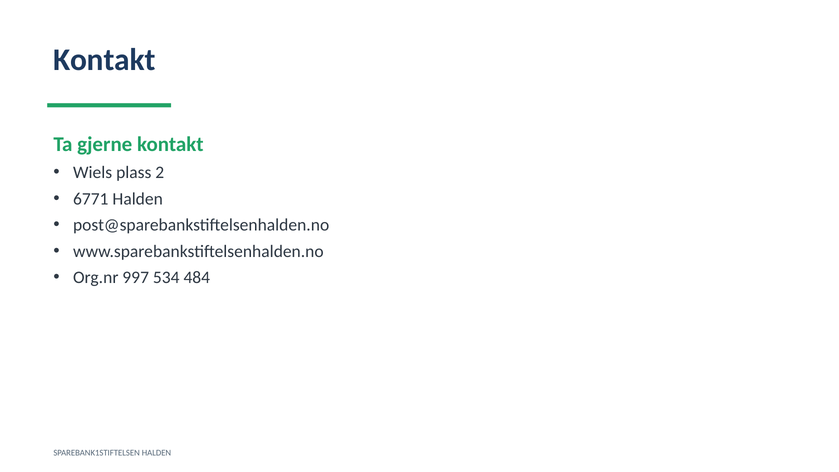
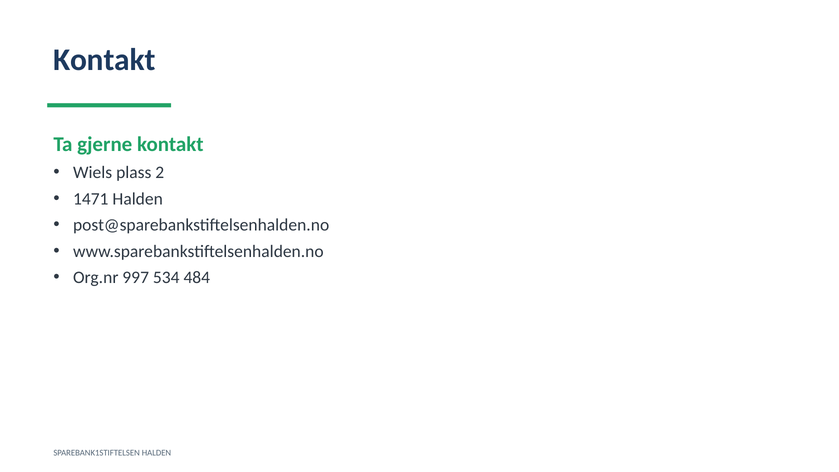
6771: 6771 -> 1471
